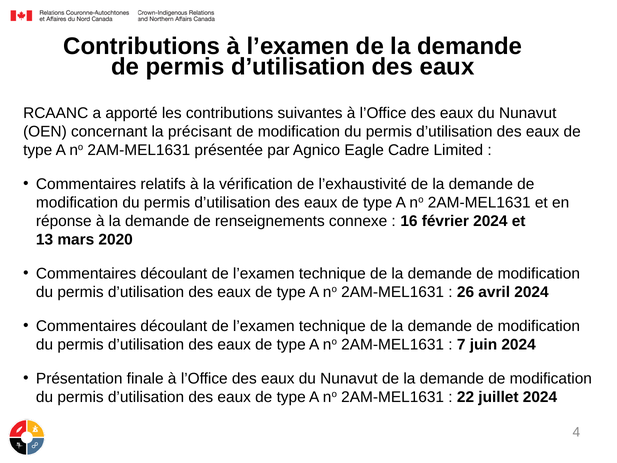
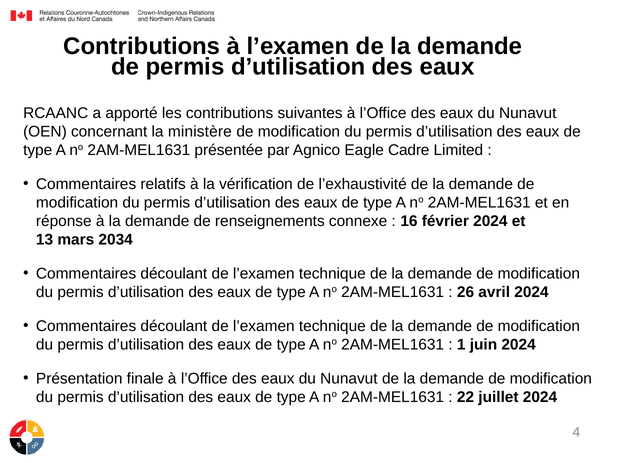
précisant: précisant -> ministère
2020: 2020 -> 2034
7: 7 -> 1
